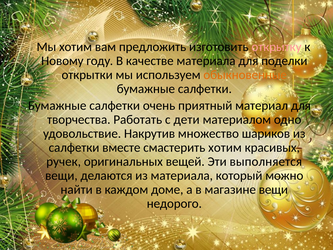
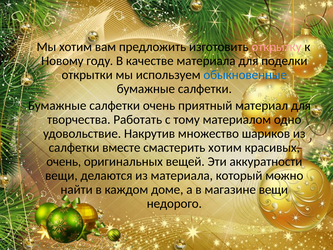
обыкновенные colour: orange -> blue
дети: дети -> тому
ручек at (64, 161): ручек -> очень
выполняется: выполняется -> аккуратности
